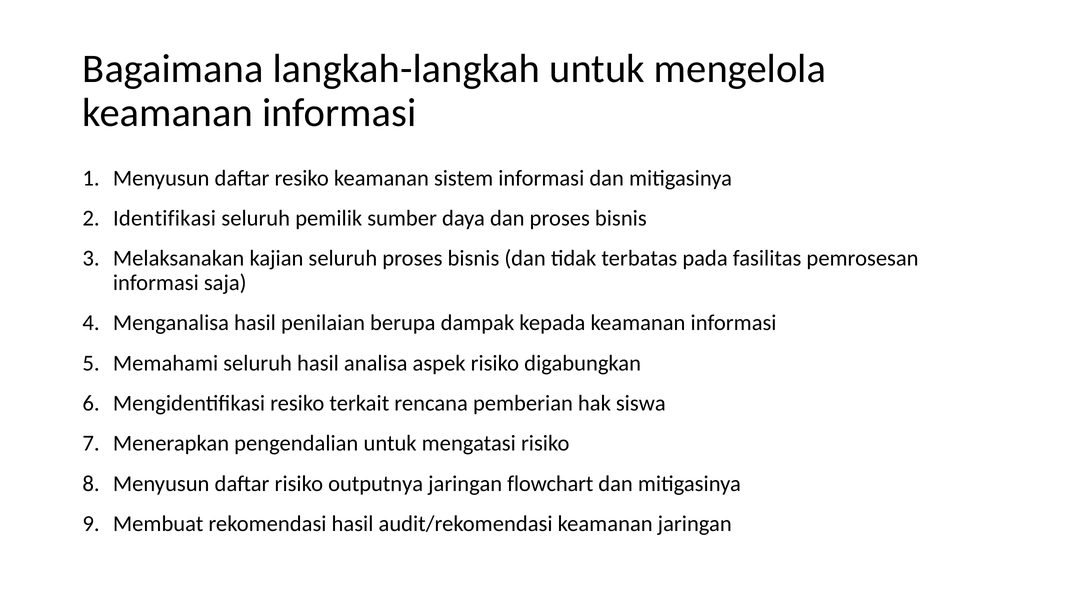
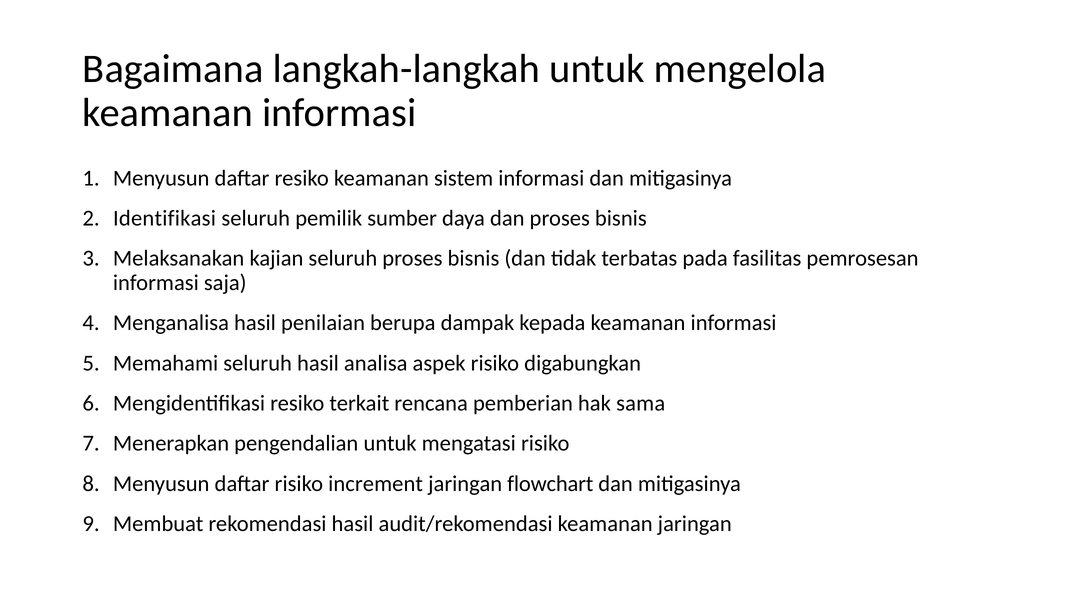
siswa: siswa -> sama
outputnya: outputnya -> increment
